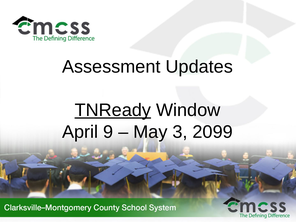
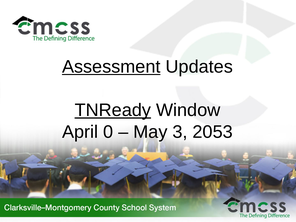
Assessment underline: none -> present
9: 9 -> 0
2099: 2099 -> 2053
